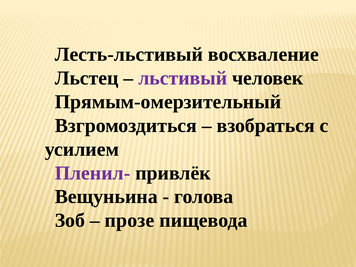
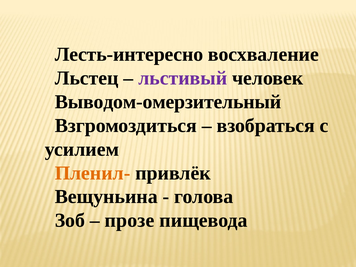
Лесть-льстивый: Лесть-льстивый -> Лесть-интересно
Прямым-омерзительный: Прямым-омерзительный -> Выводом-омерзительный
Пленил- colour: purple -> orange
